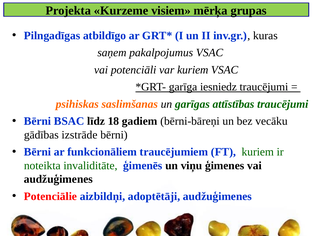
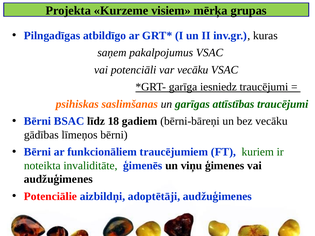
var kuriem: kuriem -> vecāku
izstrāde: izstrāde -> līmeņos
